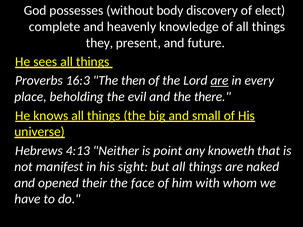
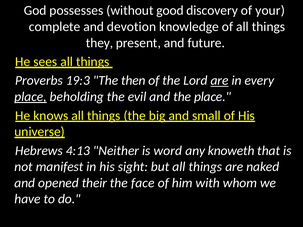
body: body -> good
elect: elect -> your
heavenly: heavenly -> devotion
16:3: 16:3 -> 19:3
place at (31, 97) underline: none -> present
the there: there -> place
point: point -> word
